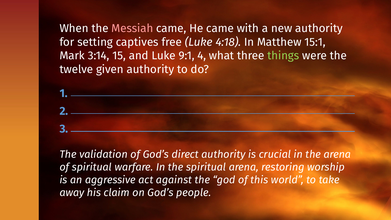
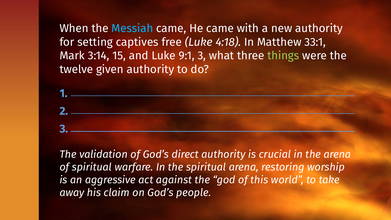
Messiah colour: pink -> light blue
15:1: 15:1 -> 33:1
9:1 4: 4 -> 3
